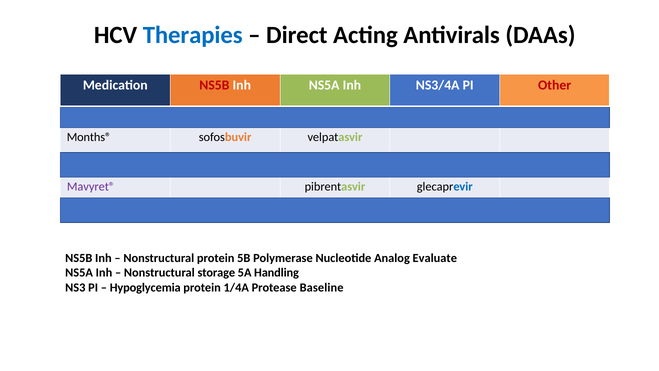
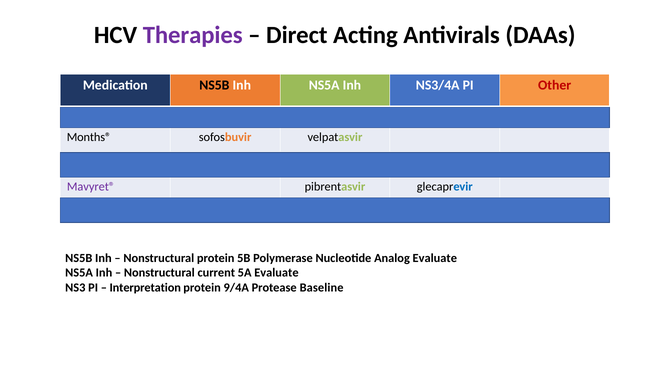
Therapies colour: blue -> purple
NS5B at (214, 85) colour: red -> black
storage: storage -> current
5A Handling: Handling -> Evaluate
Hypoglycemia: Hypoglycemia -> Interpretation
1/4A: 1/4A -> 9/4A
